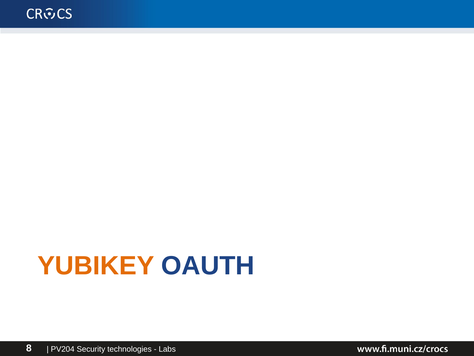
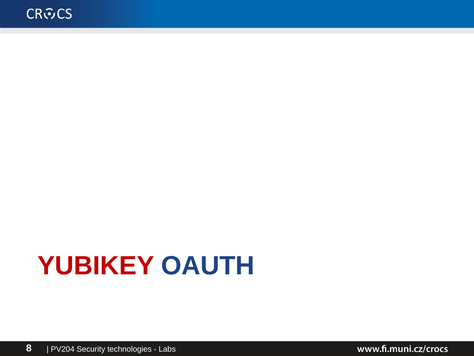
YUBIKEY colour: orange -> red
